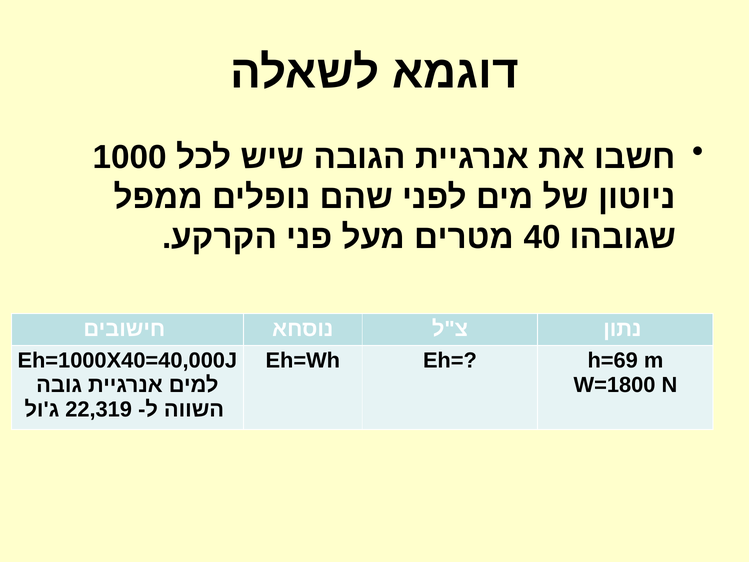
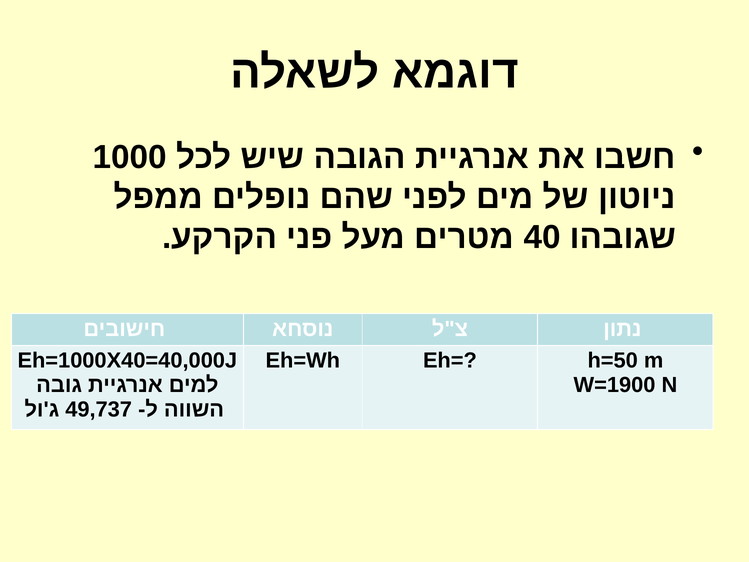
h=69: h=69 -> h=50
W=1800: W=1800 -> W=1900
22,319: 22,319 -> 49,737
